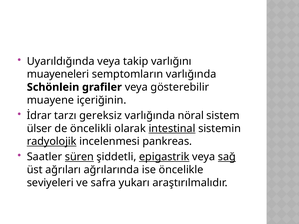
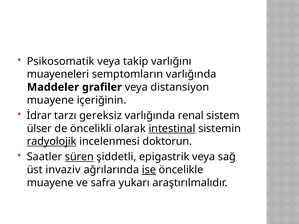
Uyarıldığında: Uyarıldığında -> Psikosomatik
Schönlein: Schönlein -> Maddeler
gösterebilir: gösterebilir -> distansiyon
nöral: nöral -> renal
pankreas: pankreas -> doktorun
epigastrik underline: present -> none
sağ underline: present -> none
ağrıları: ağrıları -> invaziv
ise underline: none -> present
seviyeleri at (50, 183): seviyeleri -> muayene
